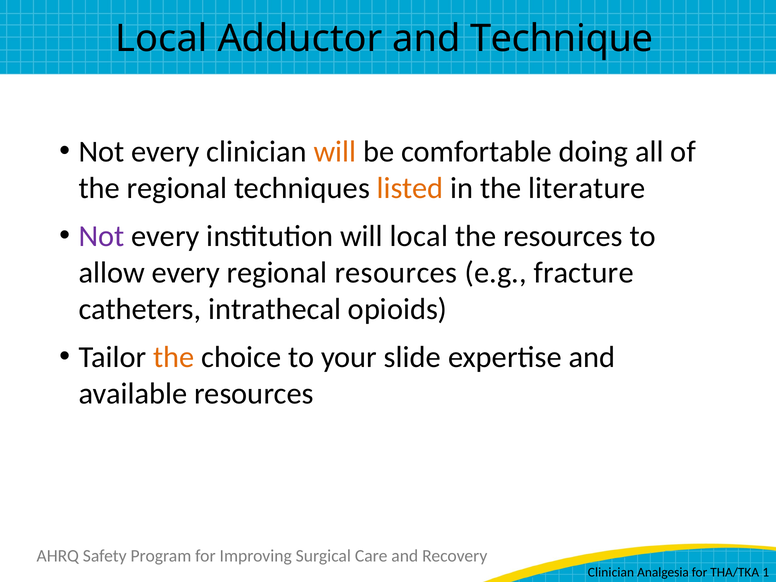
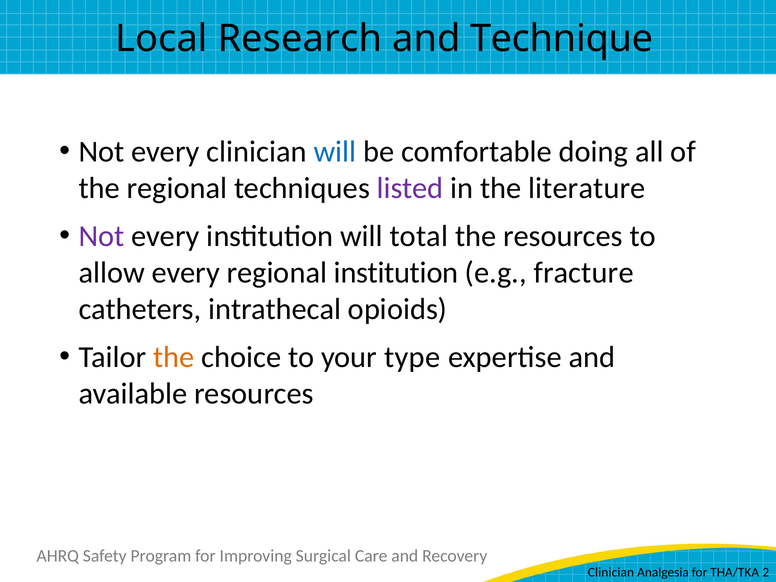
Adductor: Adductor -> Research
will at (335, 152) colour: orange -> blue
listed colour: orange -> purple
will local: local -> total
regional resources: resources -> institution
slide: slide -> type
1: 1 -> 2
